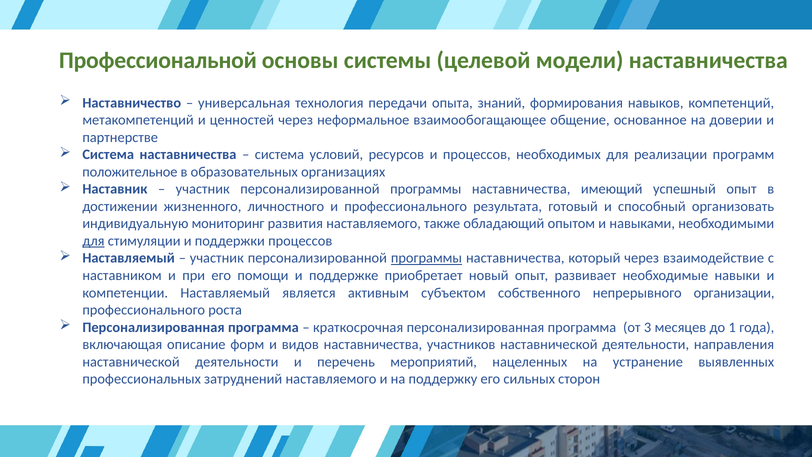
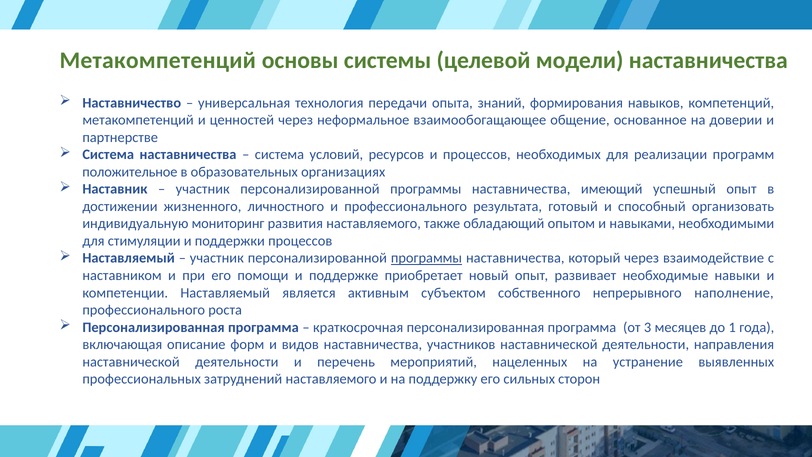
Профессиональной at (158, 60): Профессиональной -> Метакомпетенций
для at (93, 241) underline: present -> none
организации: организации -> наполнение
